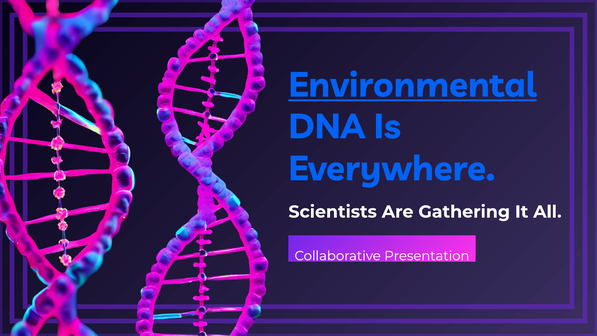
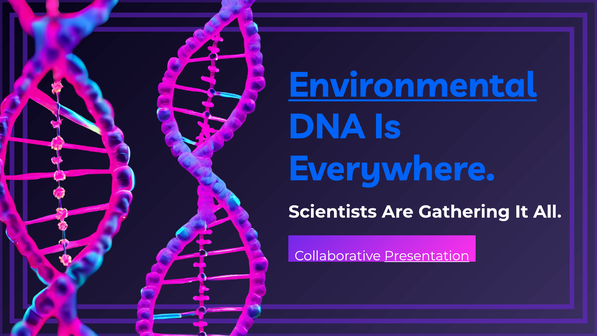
Presentation underline: none -> present
